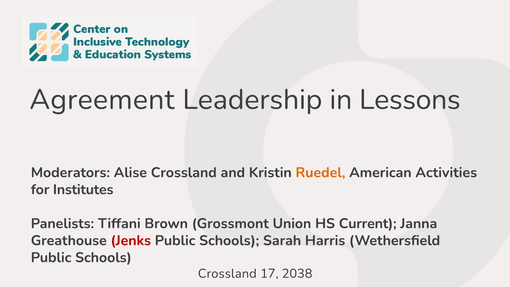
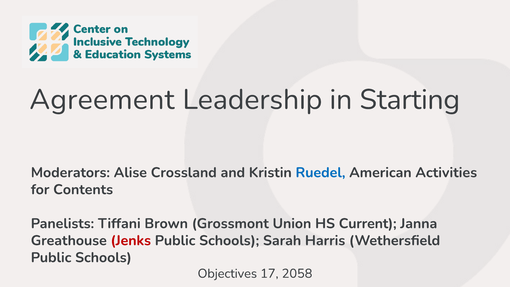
Lessons: Lessons -> Starting
Ruedel colour: orange -> blue
Institutes: Institutes -> Contents
Crossland at (227, 273): Crossland -> Objectives
2038: 2038 -> 2058
